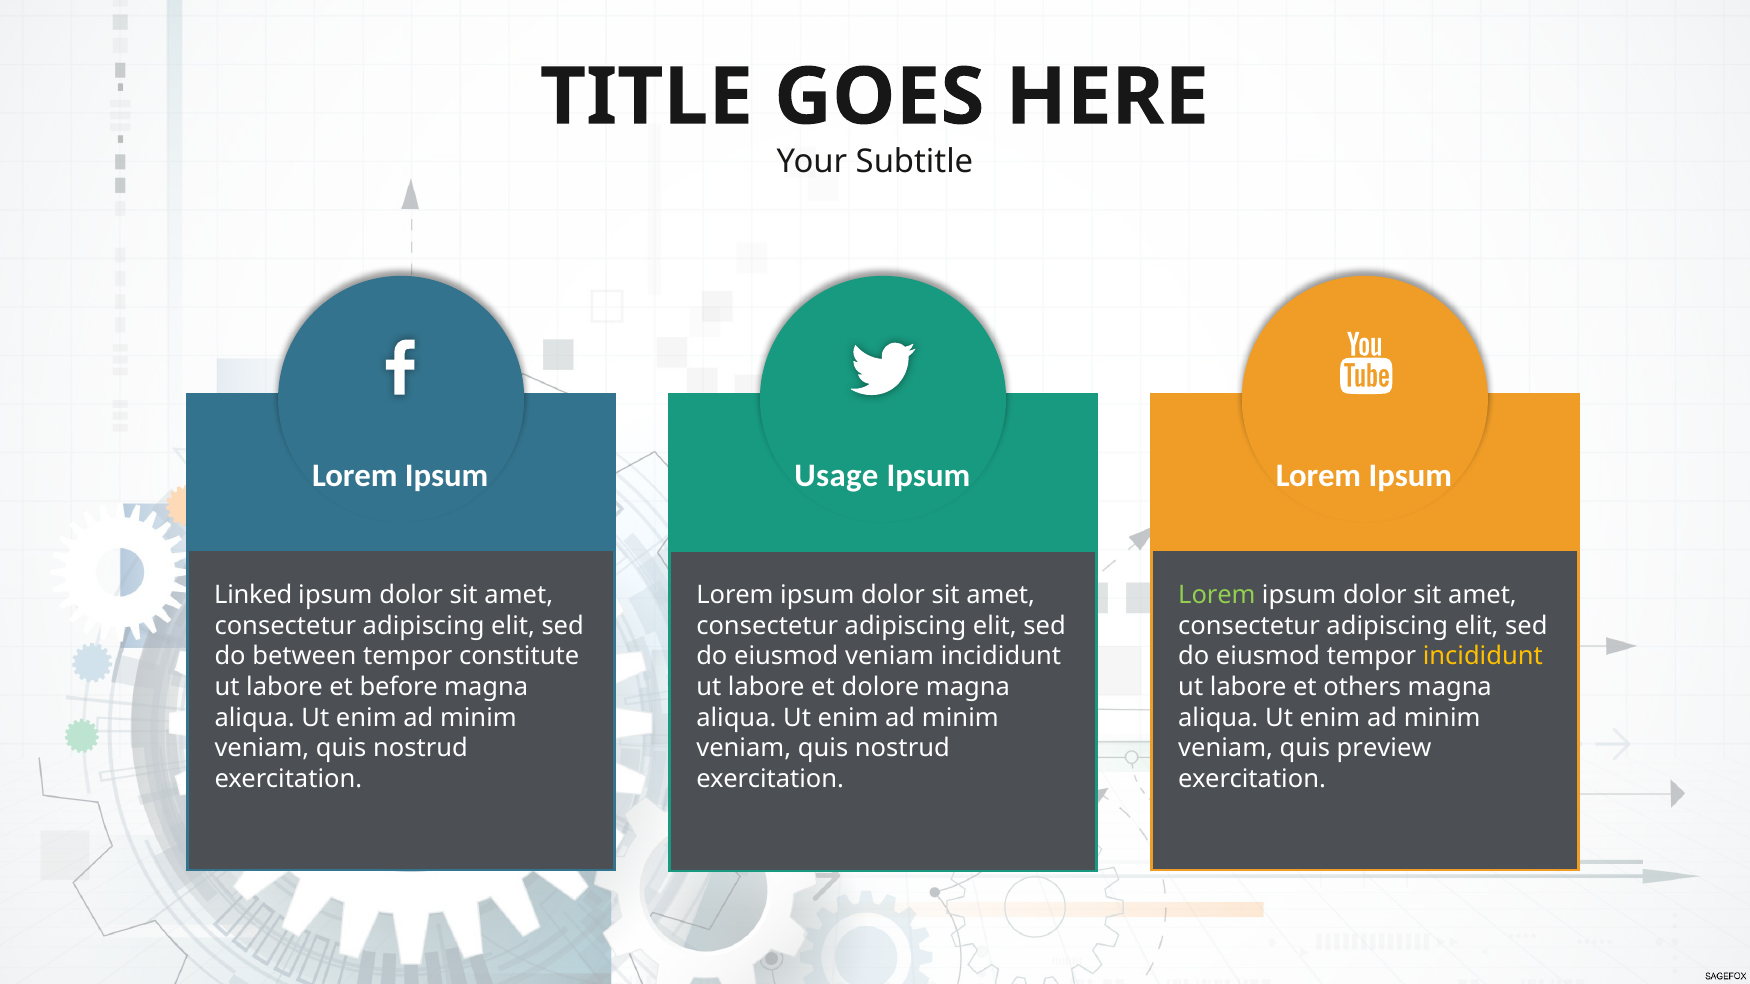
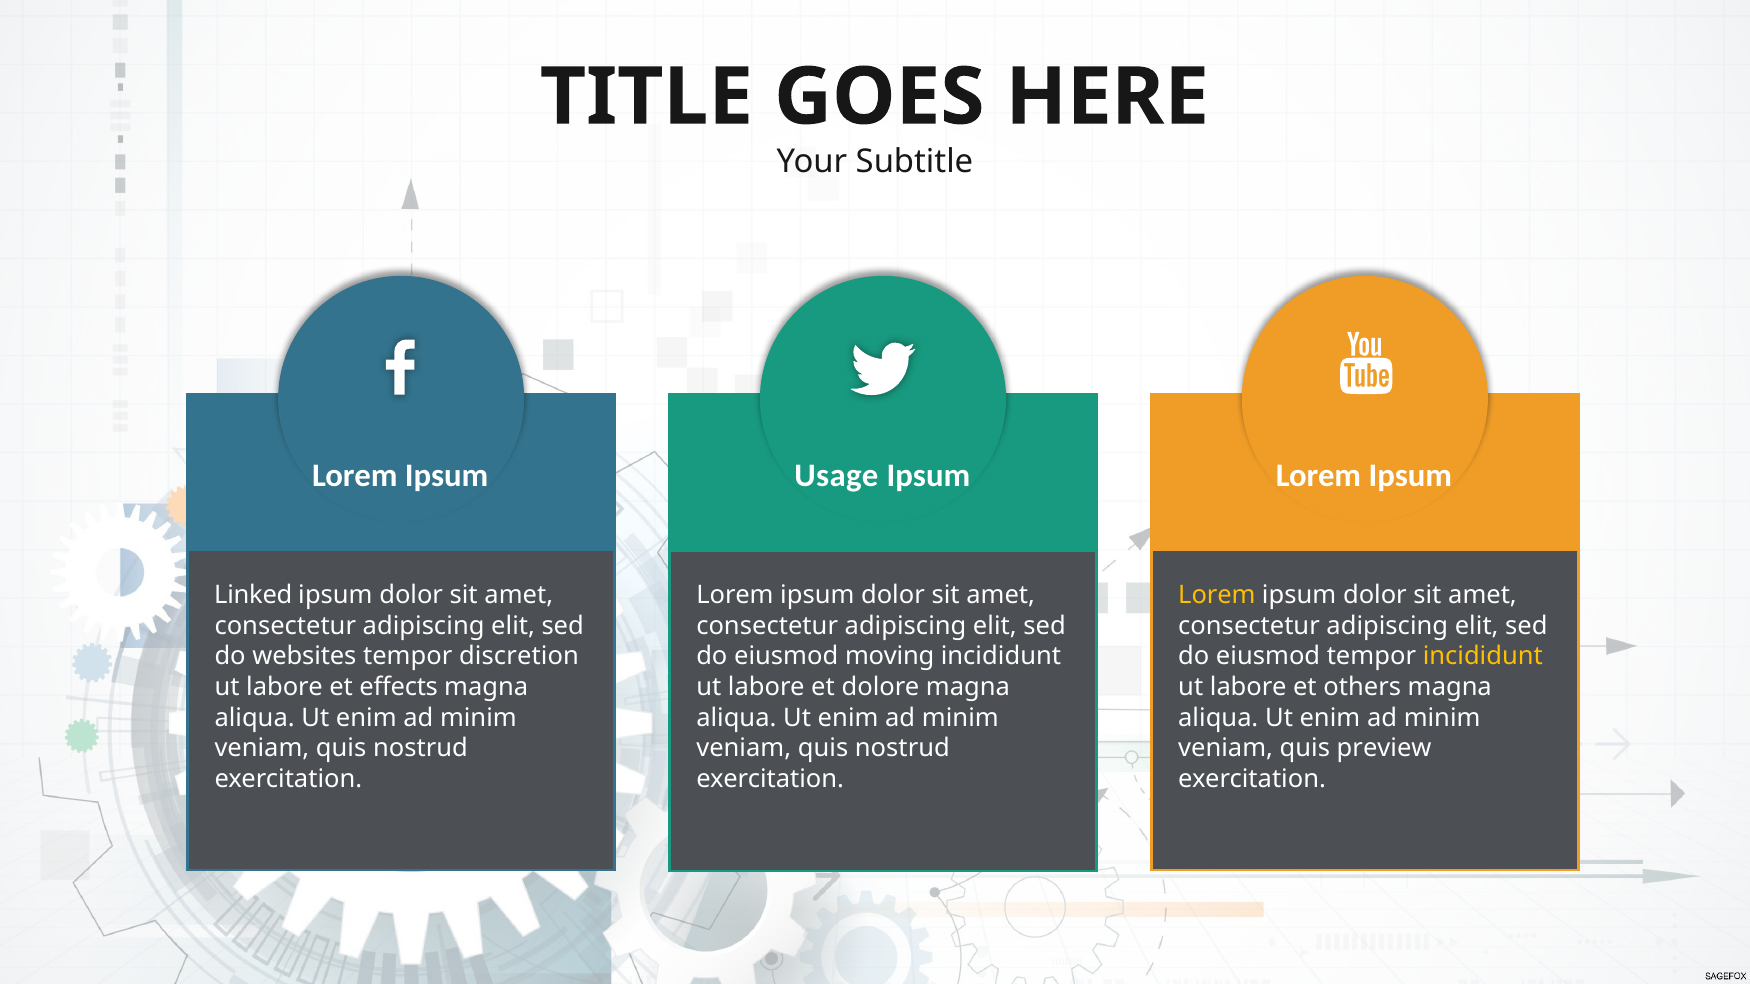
Lorem at (1217, 595) colour: light green -> yellow
between: between -> websites
constitute: constitute -> discretion
eiusmod veniam: veniam -> moving
before: before -> effects
